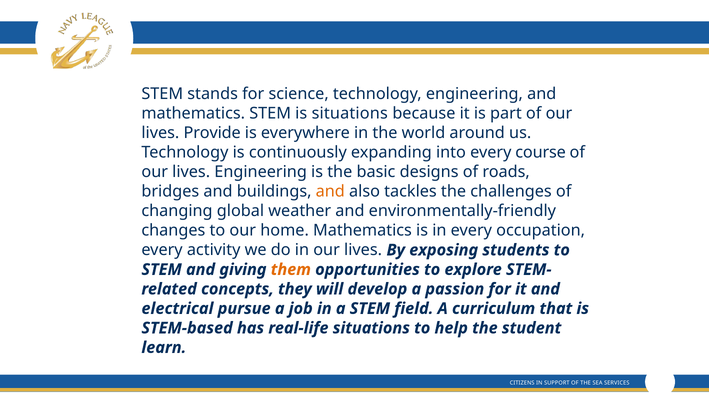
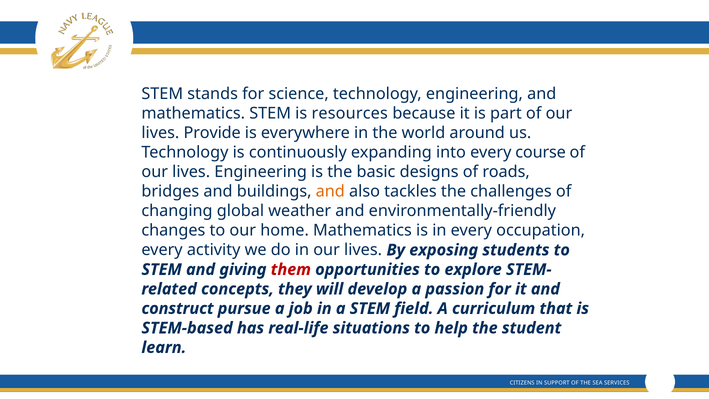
is situations: situations -> resources
them colour: orange -> red
electrical: electrical -> construct
